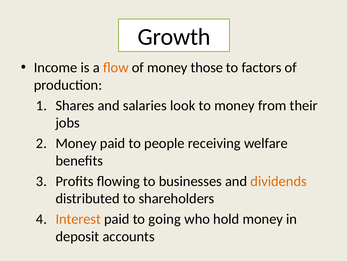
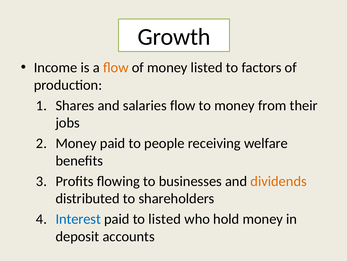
money those: those -> listed
salaries look: look -> flow
Interest colour: orange -> blue
to going: going -> listed
